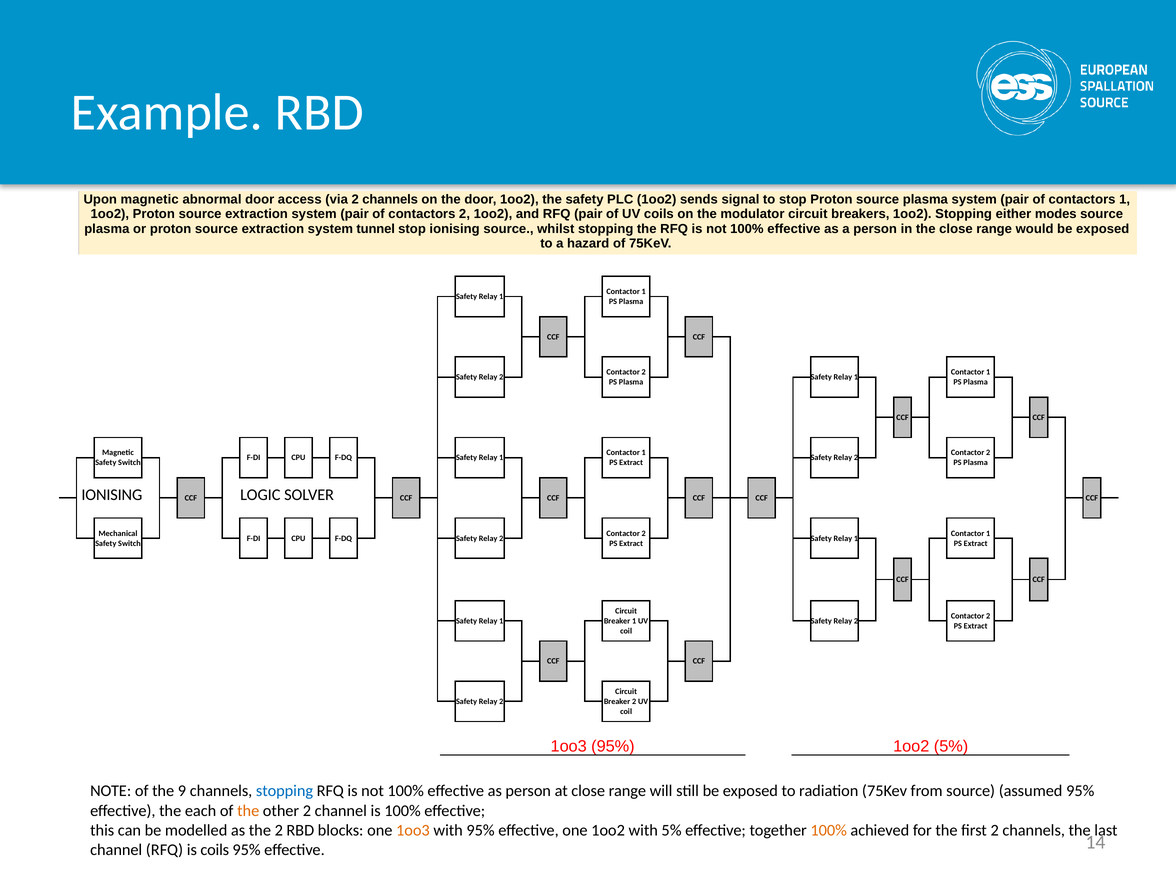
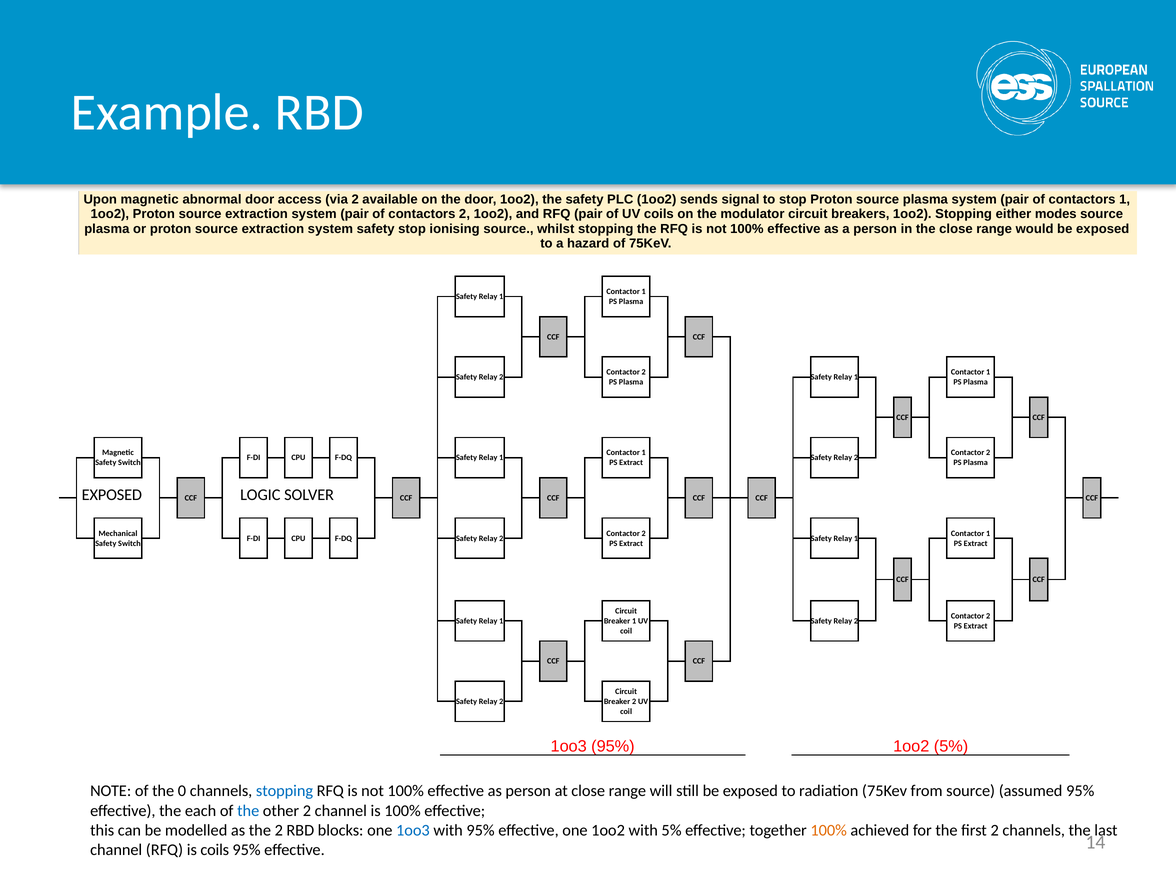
via 2 channels: channels -> available
system tunnel: tunnel -> safety
IONISING at (112, 495): IONISING -> EXPOSED
9: 9 -> 0
the at (248, 811) colour: orange -> blue
1oo3 at (413, 830) colour: orange -> blue
